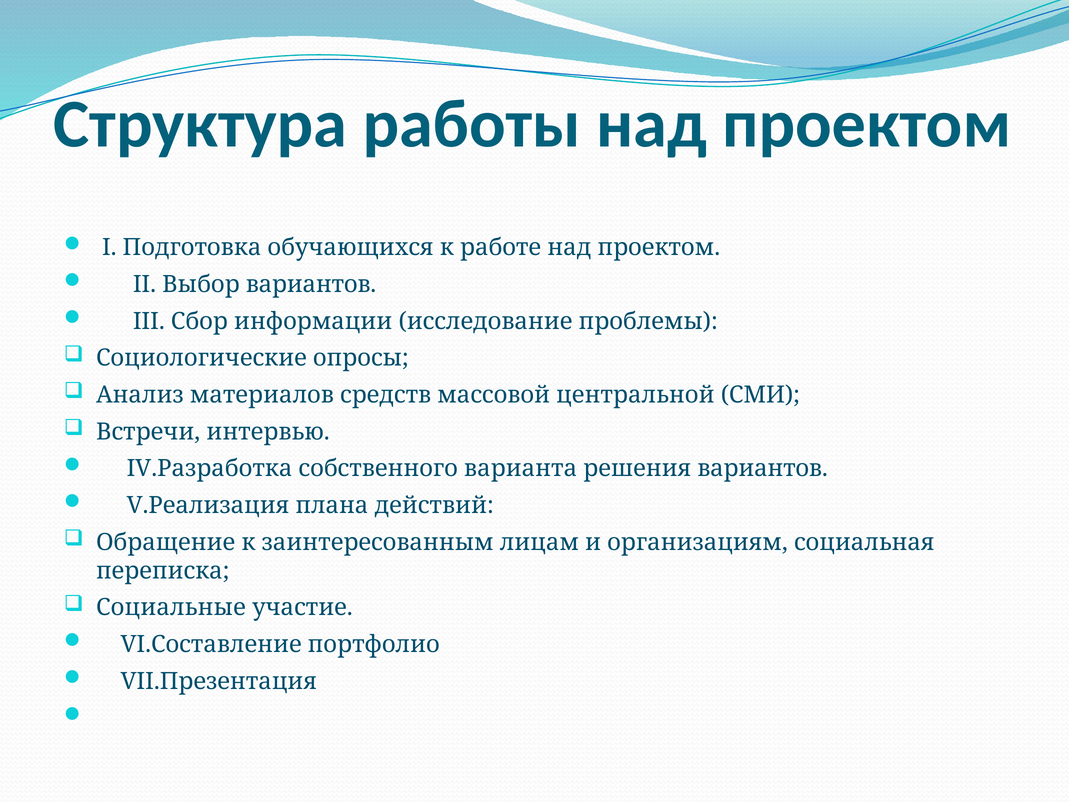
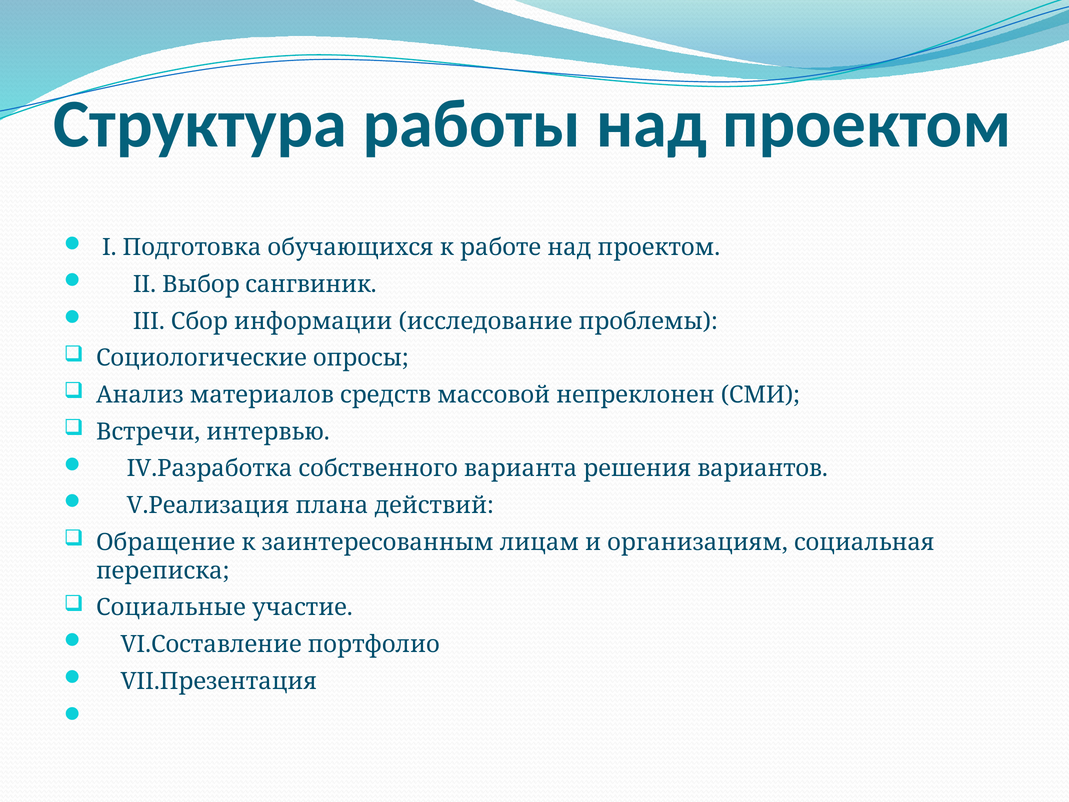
Выбор вариантов: вариантов -> сангвиник
центральной: центральной -> непреклонен
